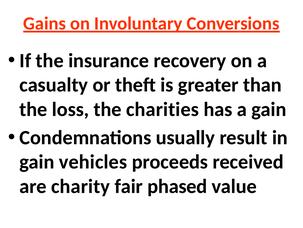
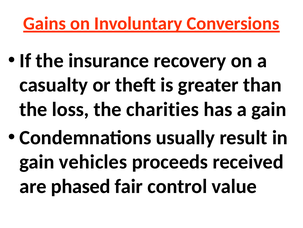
charity: charity -> phased
phased: phased -> control
